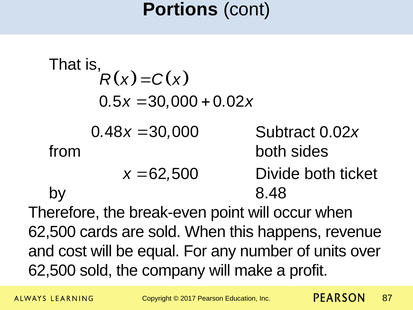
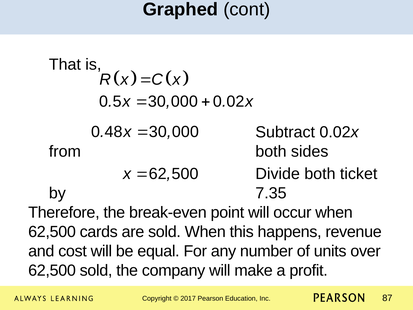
Portions: Portions -> Graphed
8.48: 8.48 -> 7.35
